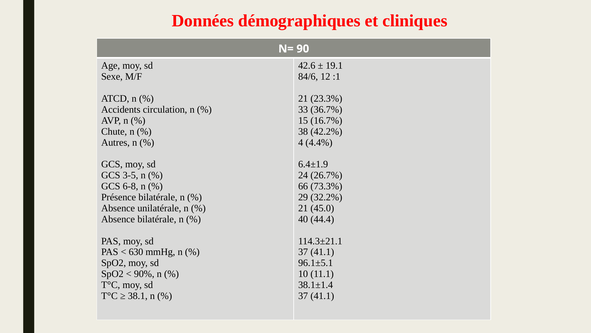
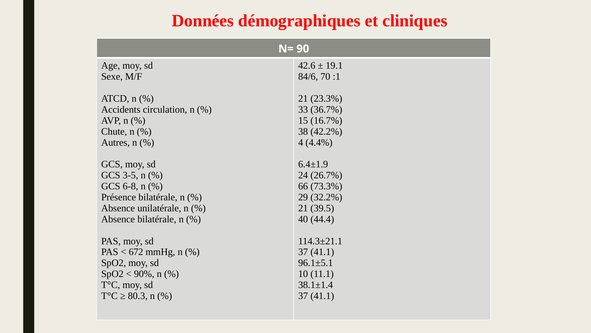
12: 12 -> 70
45.0: 45.0 -> 39.5
630: 630 -> 672
38.1: 38.1 -> 80.3
